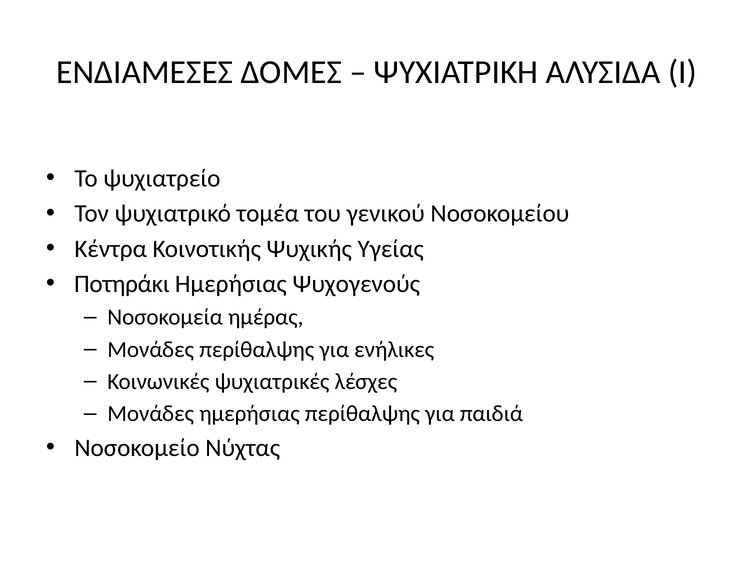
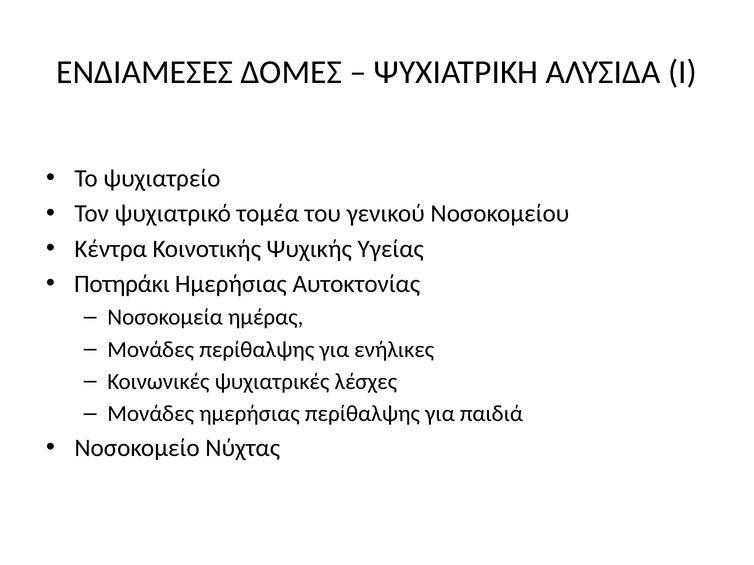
Ψυχογενούς: Ψυχογενούς -> Αυτοκτονίας
